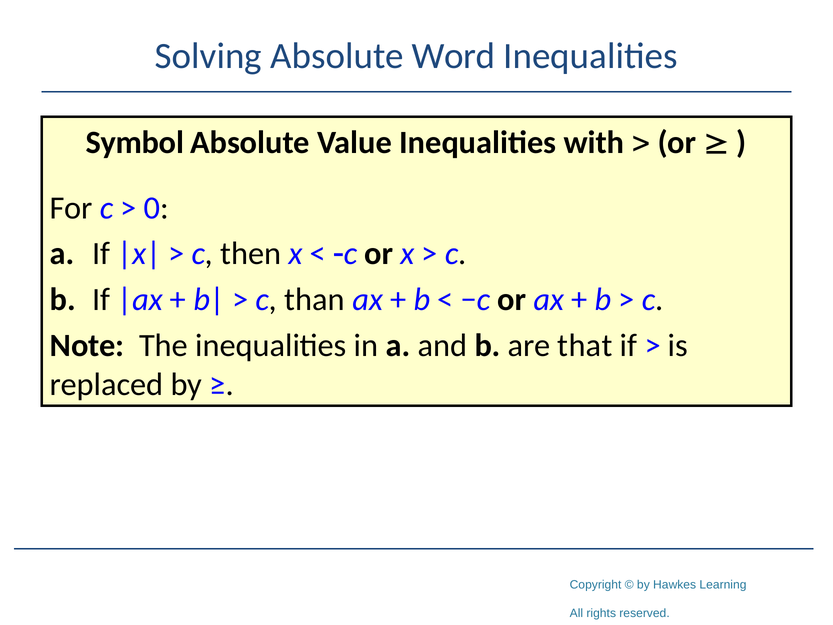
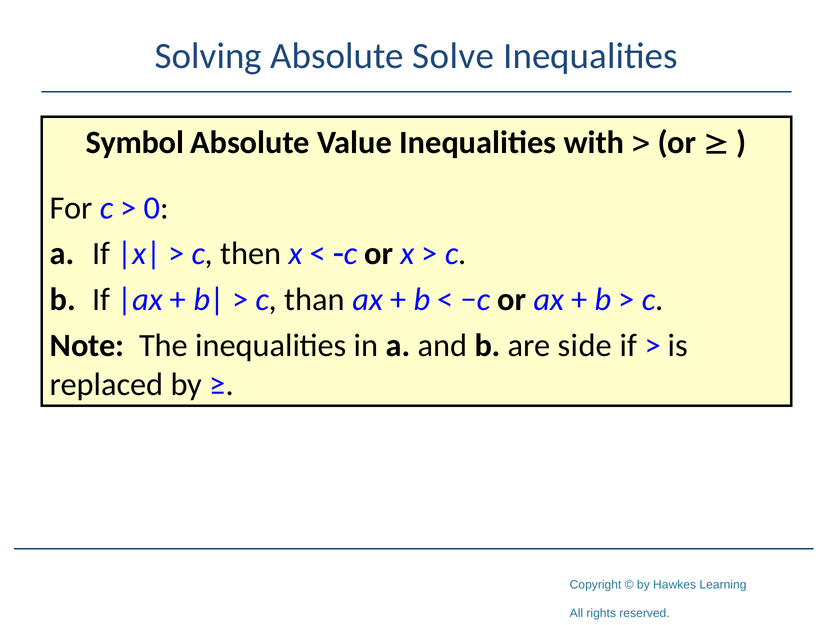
Word: Word -> Solve
that: that -> side
